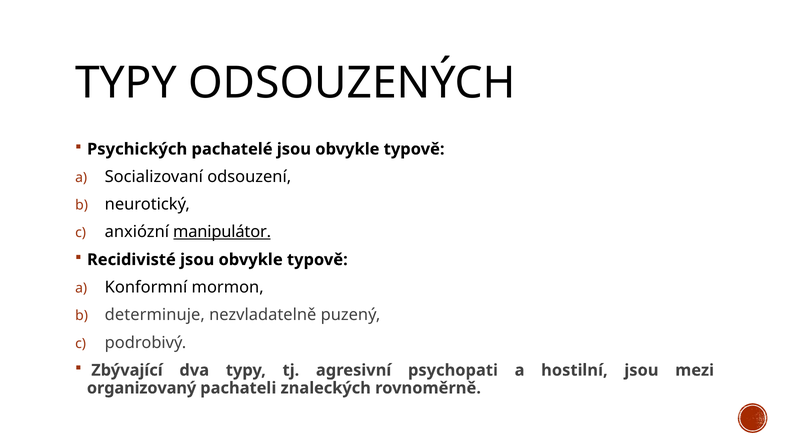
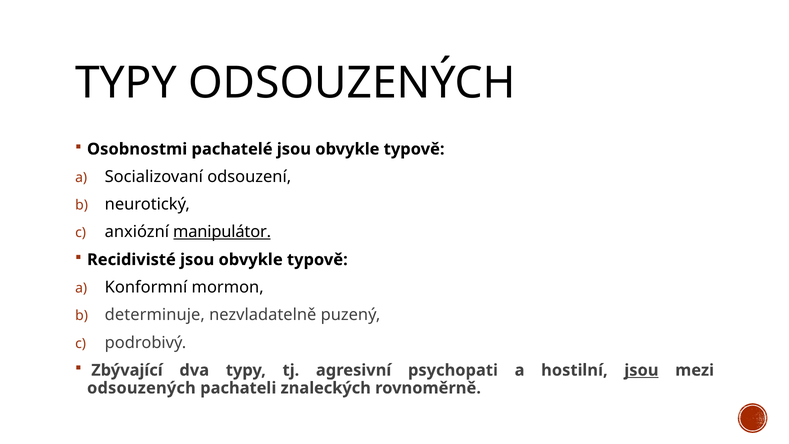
Psychických: Psychických -> Osobnostmi
jsou at (641, 370) underline: none -> present
organizovaný at (142, 388): organizovaný -> odsouzených
